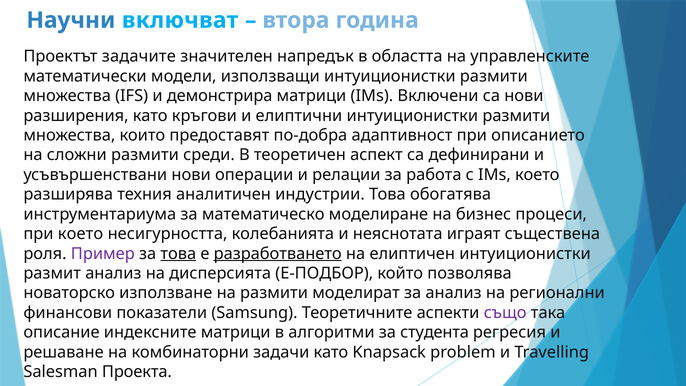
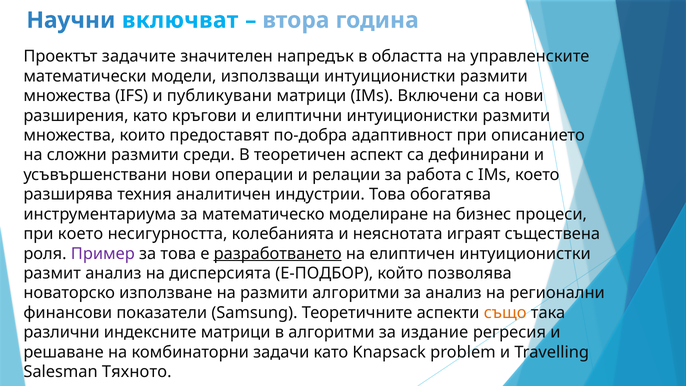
демонстрира: демонстрира -> публикувани
това at (178, 254) underline: present -> none
размити моделират: моделират -> алгоритми
също colour: purple -> orange
описание: описание -> различни
студента: студента -> издание
Проекта: Проекта -> Тяхното
